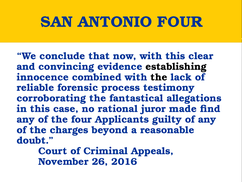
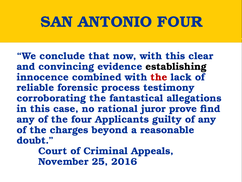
the at (159, 77) colour: black -> red
made: made -> prove
26: 26 -> 25
